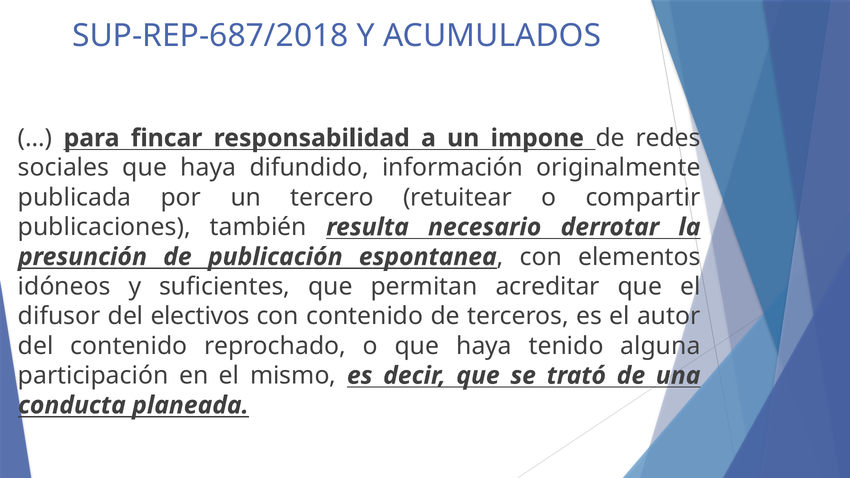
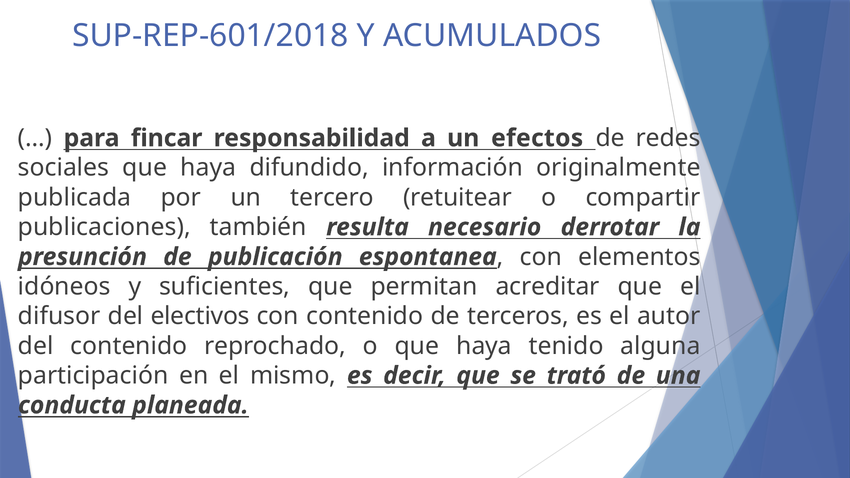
SUP-REP-687/2018: SUP-REP-687/2018 -> SUP-REP-601/2018
impone: impone -> efectos
